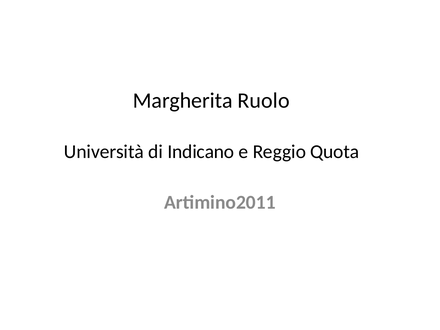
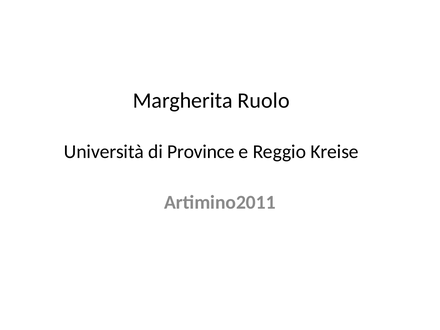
Indicano: Indicano -> Province
Quota: Quota -> Kreise
